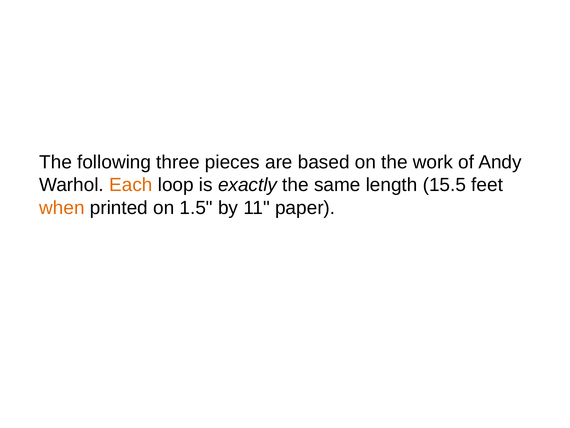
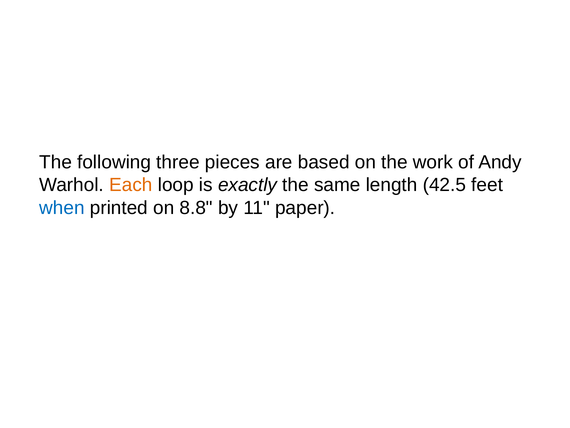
15.5: 15.5 -> 42.5
when colour: orange -> blue
1.5: 1.5 -> 8.8
